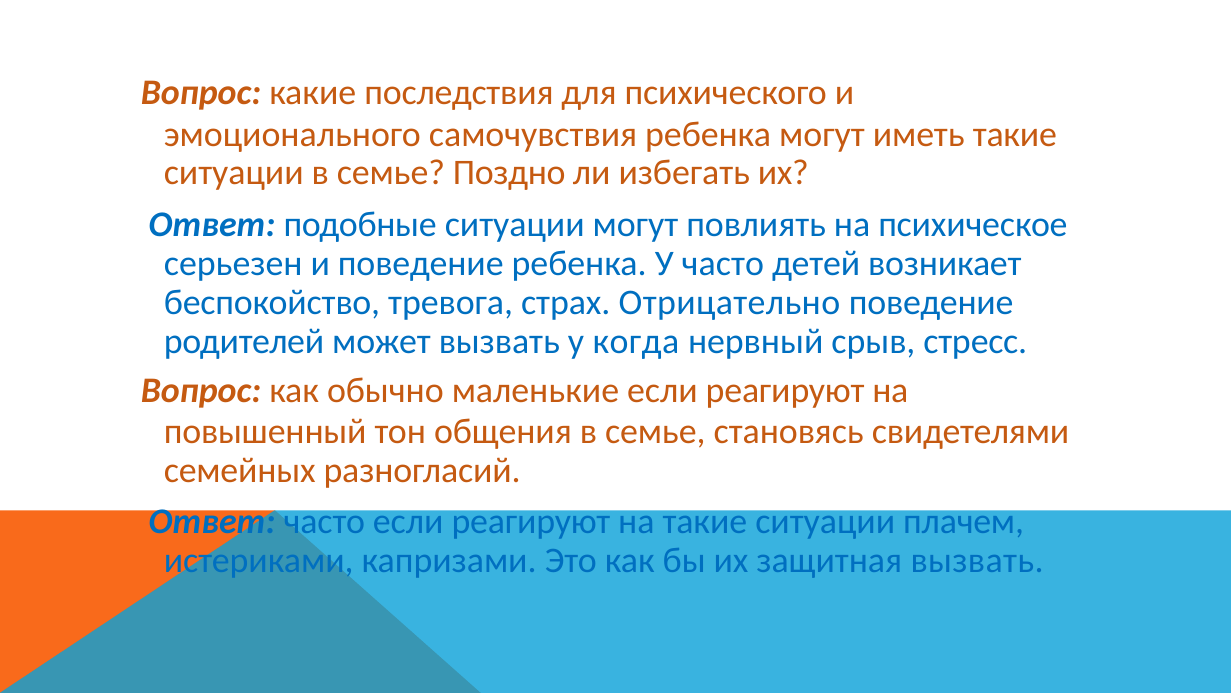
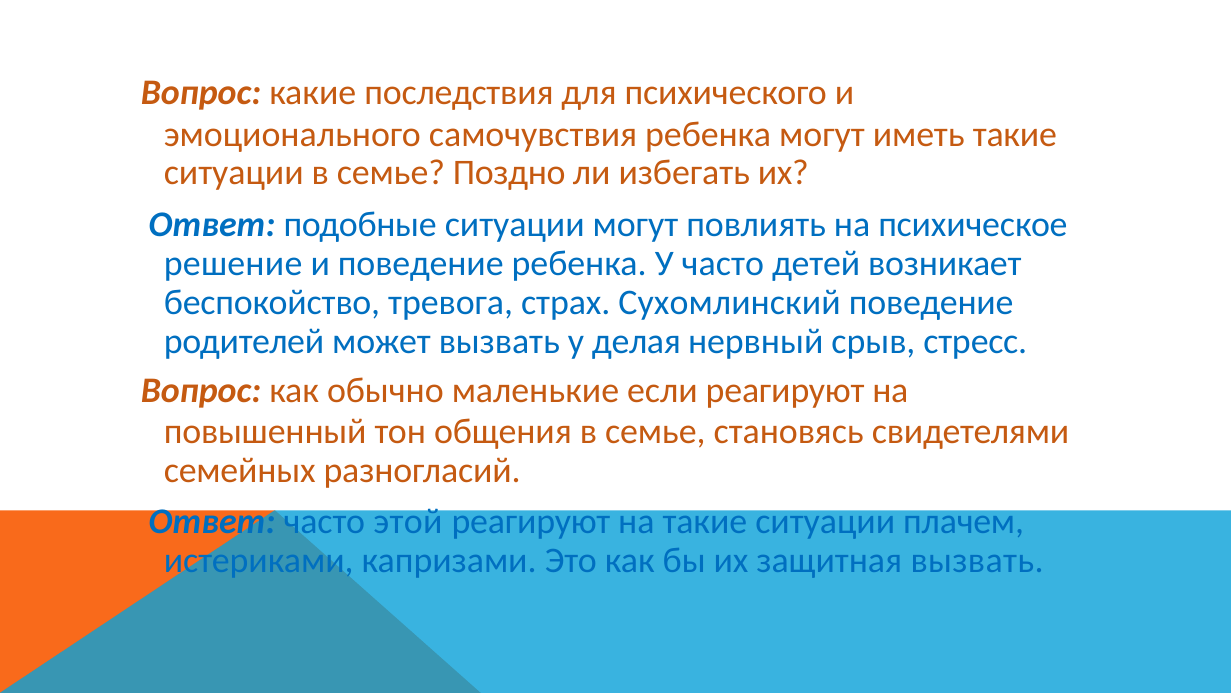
серьезен: серьезен -> решение
Отрицательно: Отрицательно -> Сухомлинский
когда: когда -> делая
часто если: если -> этой
